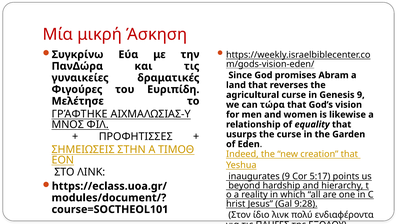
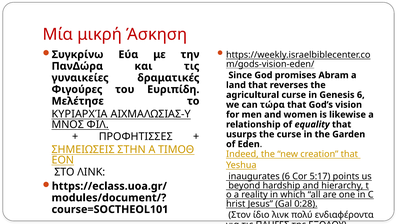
Genesis 9: 9 -> 6
ΓΡΆΦΤΗΚΕ: ΓΡΆΦΤΗΚΕ -> ΚΥΡΙΑΡΧΊΑ
inaugurates 9: 9 -> 6
9:28: 9:28 -> 0:28
